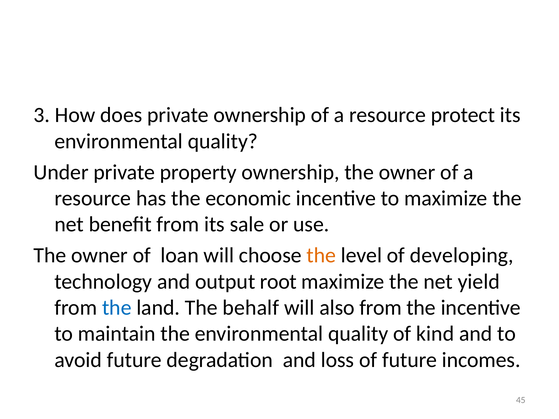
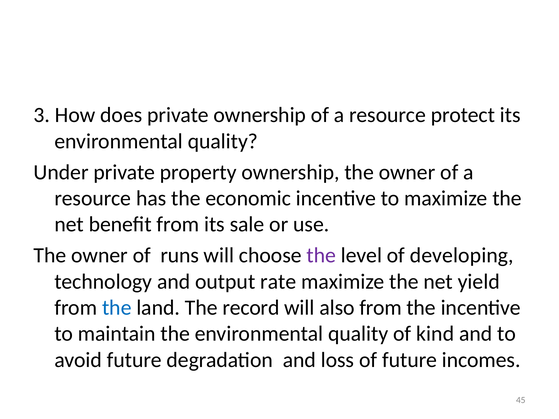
loan: loan -> runs
the at (321, 256) colour: orange -> purple
root: root -> rate
behalf: behalf -> record
